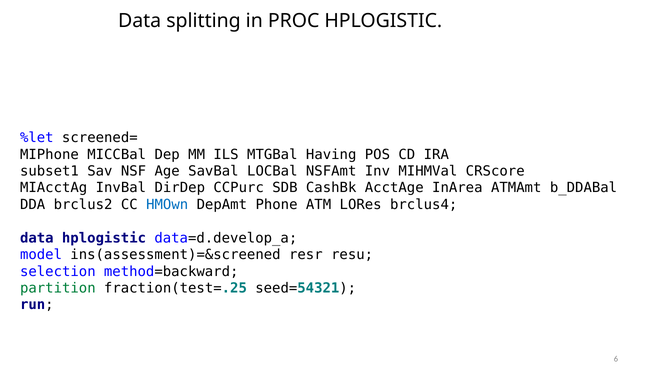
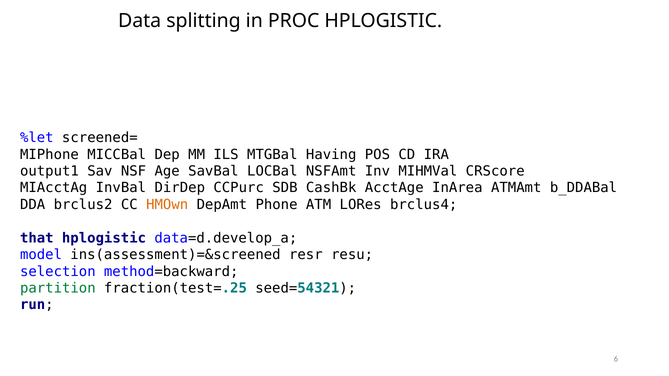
subset1: subset1 -> output1
HMOwn colour: blue -> orange
data at (37, 238): data -> that
